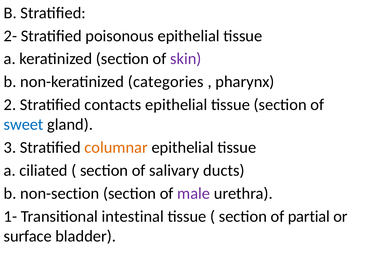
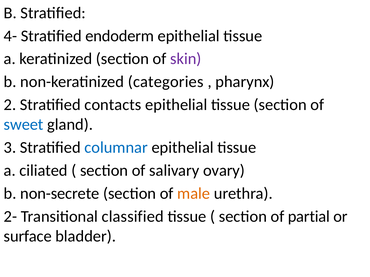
2-: 2- -> 4-
poisonous: poisonous -> endoderm
columnar colour: orange -> blue
ducts: ducts -> ovary
non-section: non-section -> non-secrete
male colour: purple -> orange
1-: 1- -> 2-
intestinal: intestinal -> classified
